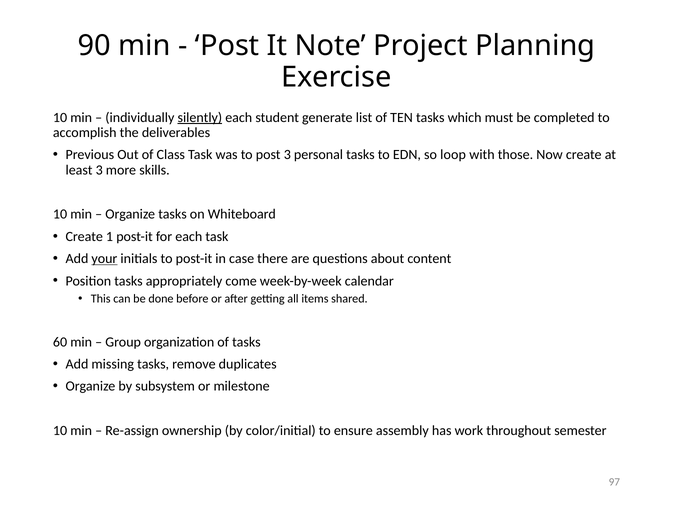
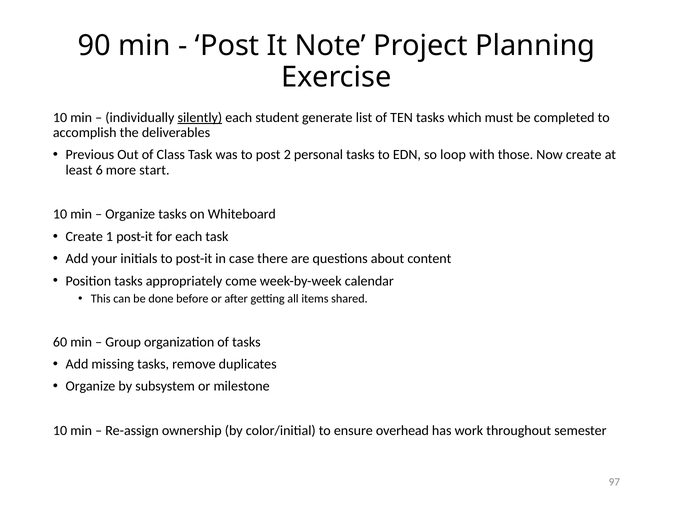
post 3: 3 -> 2
least 3: 3 -> 6
skills: skills -> start
your underline: present -> none
assembly: assembly -> overhead
